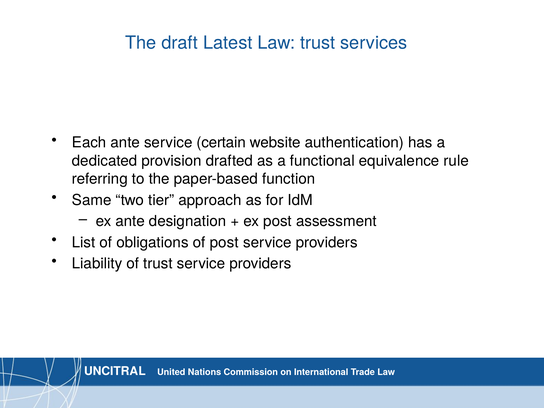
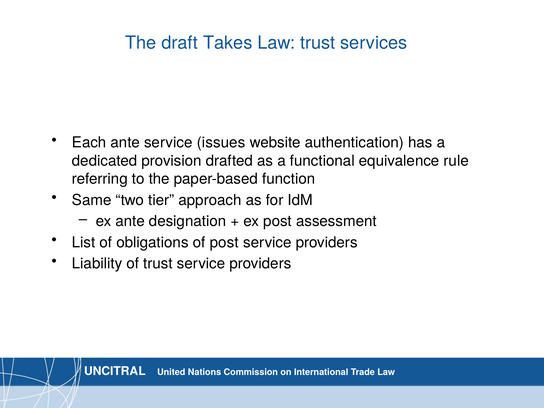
Latest: Latest -> Takes
certain: certain -> issues
